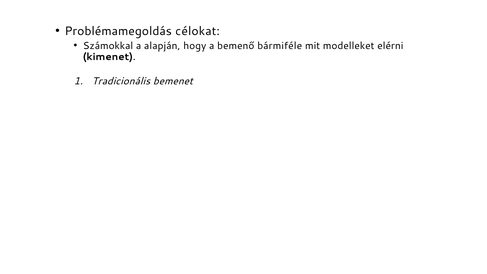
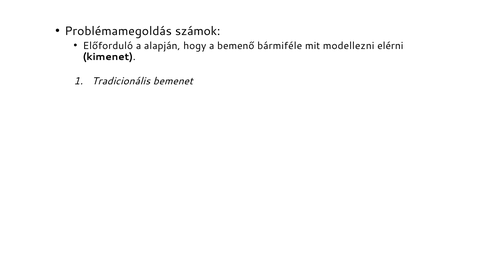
célokat: célokat -> számok
Számokkal: Számokkal -> Előforduló
modelleket: modelleket -> modellezni
